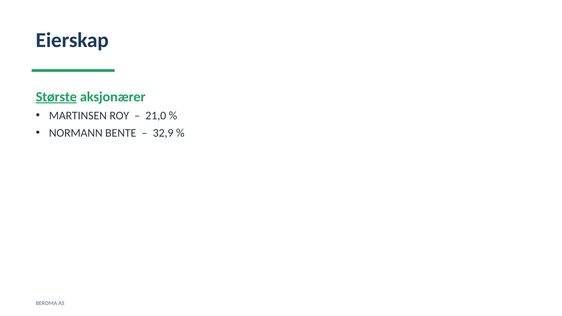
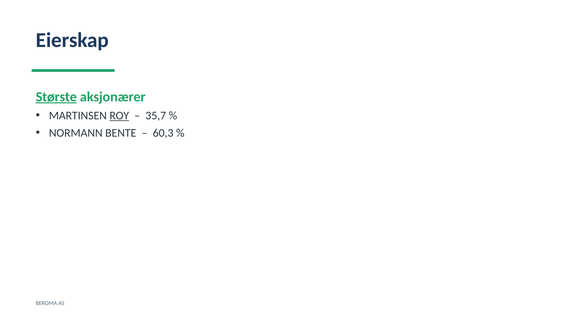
ROY underline: none -> present
21,0: 21,0 -> 35,7
32,9: 32,9 -> 60,3
